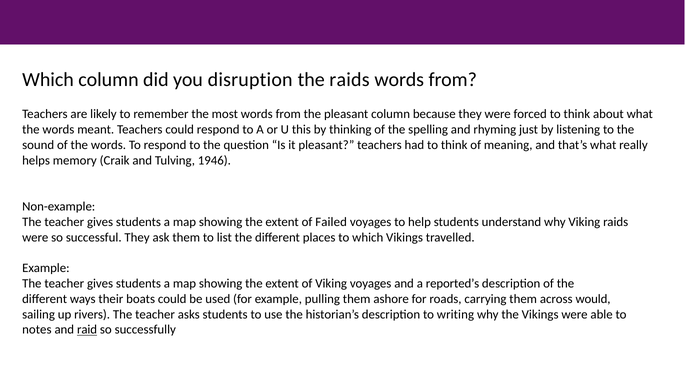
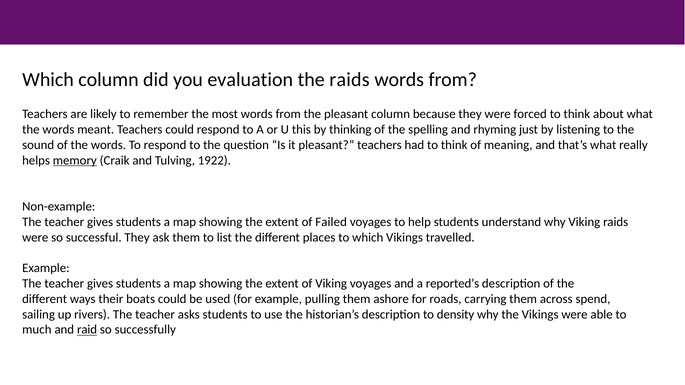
disruption: disruption -> evaluation
memory underline: none -> present
1946: 1946 -> 1922
would: would -> spend
writing: writing -> density
notes: notes -> much
